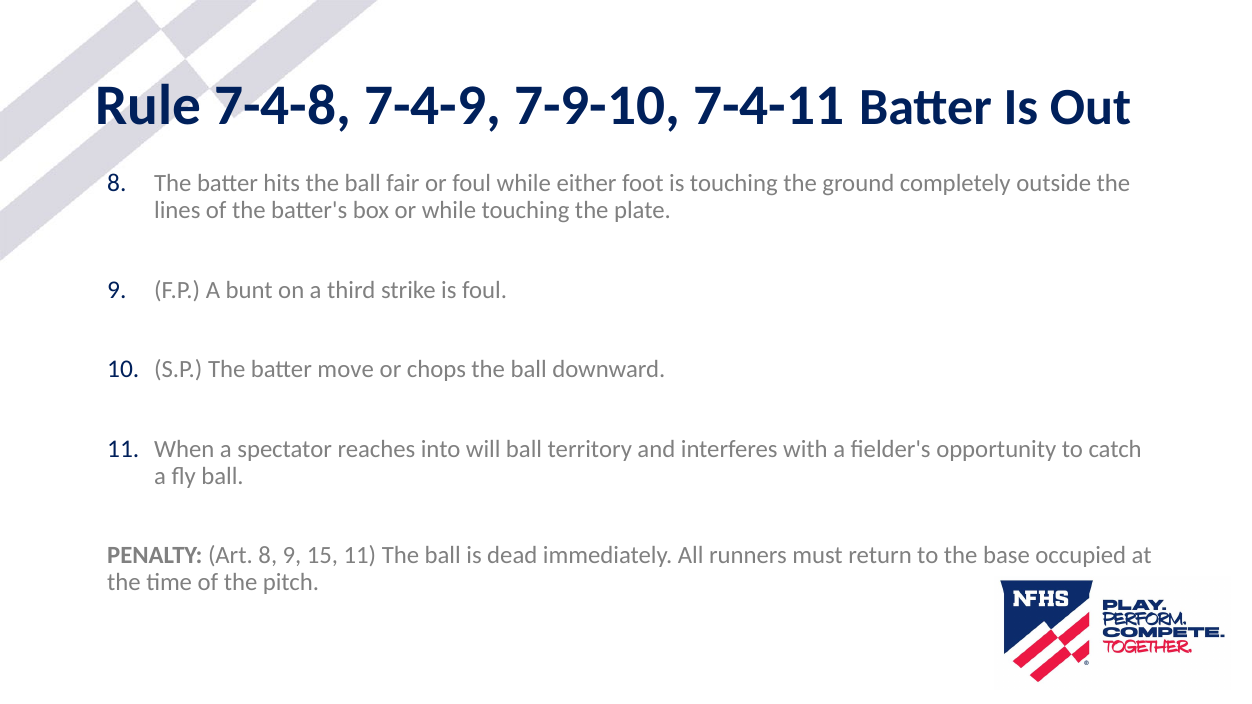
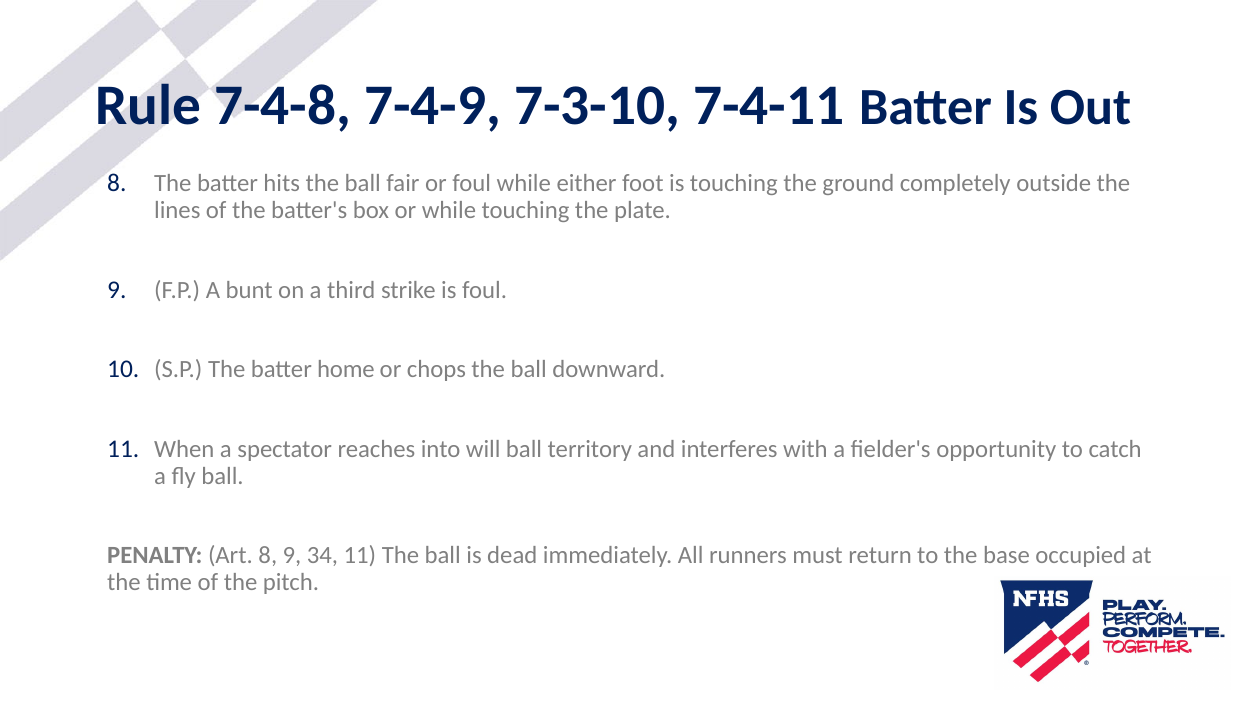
7-9-10: 7-9-10 -> 7-3-10
move: move -> home
15: 15 -> 34
